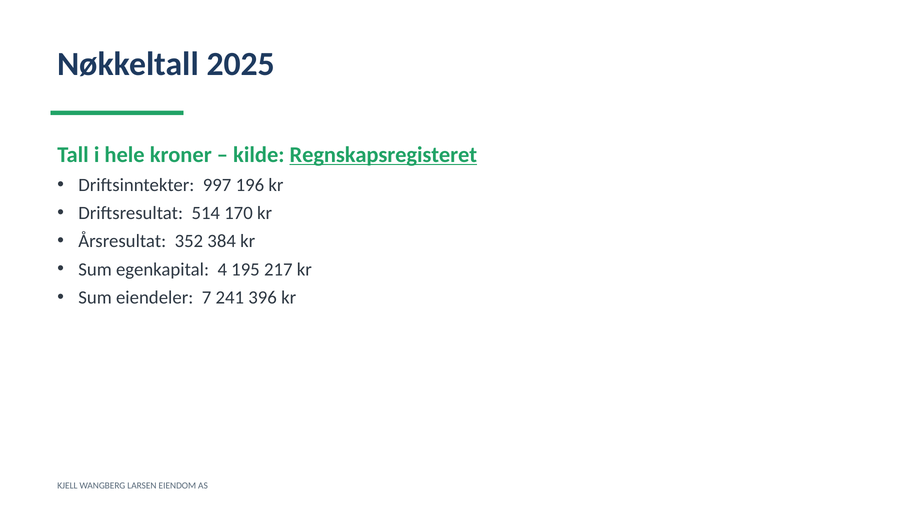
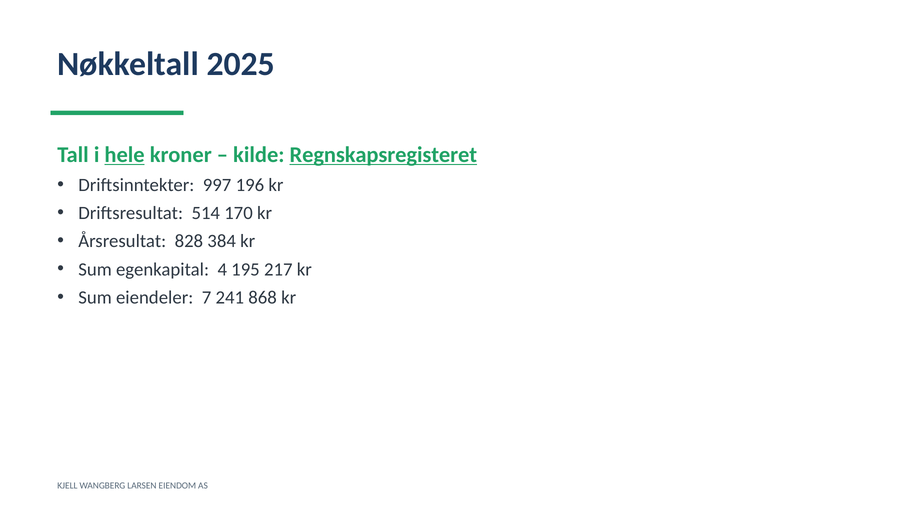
hele underline: none -> present
352: 352 -> 828
396: 396 -> 868
